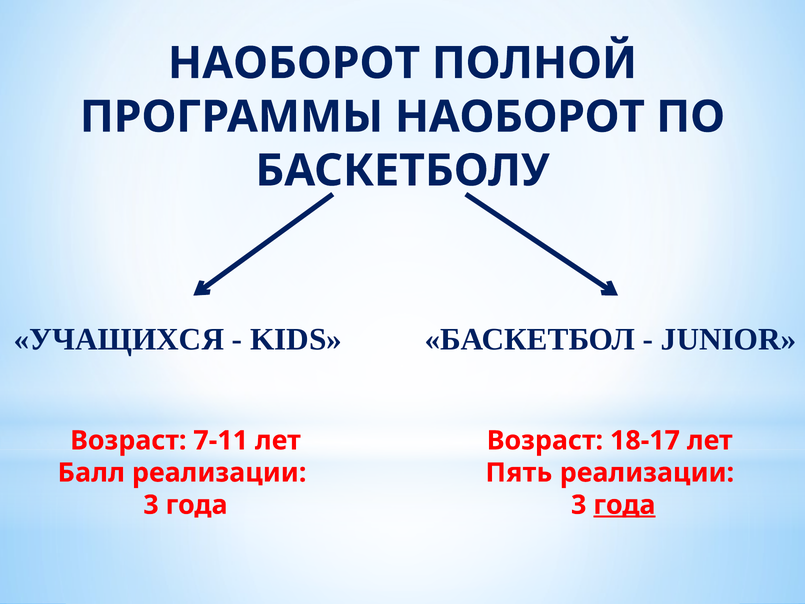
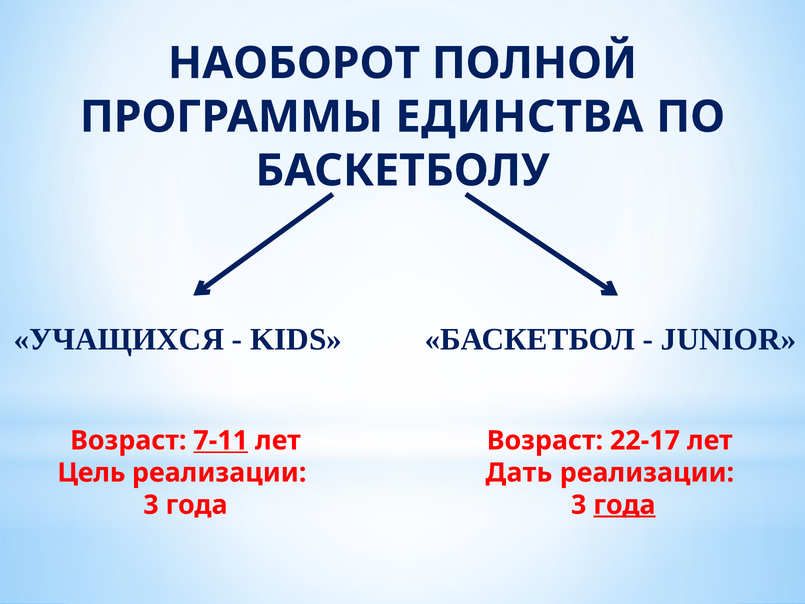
ПРОГРАММЫ НАОБОРОТ: НАОБОРОТ -> ЕДИНСТВА
7-11 underline: none -> present
18-17: 18-17 -> 22-17
Балл: Балл -> Цель
Пять: Пять -> Дать
